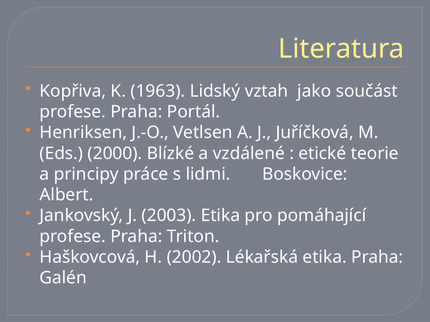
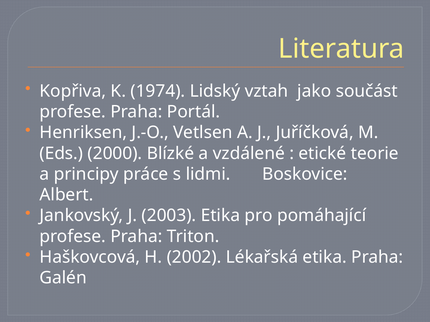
1963: 1963 -> 1974
